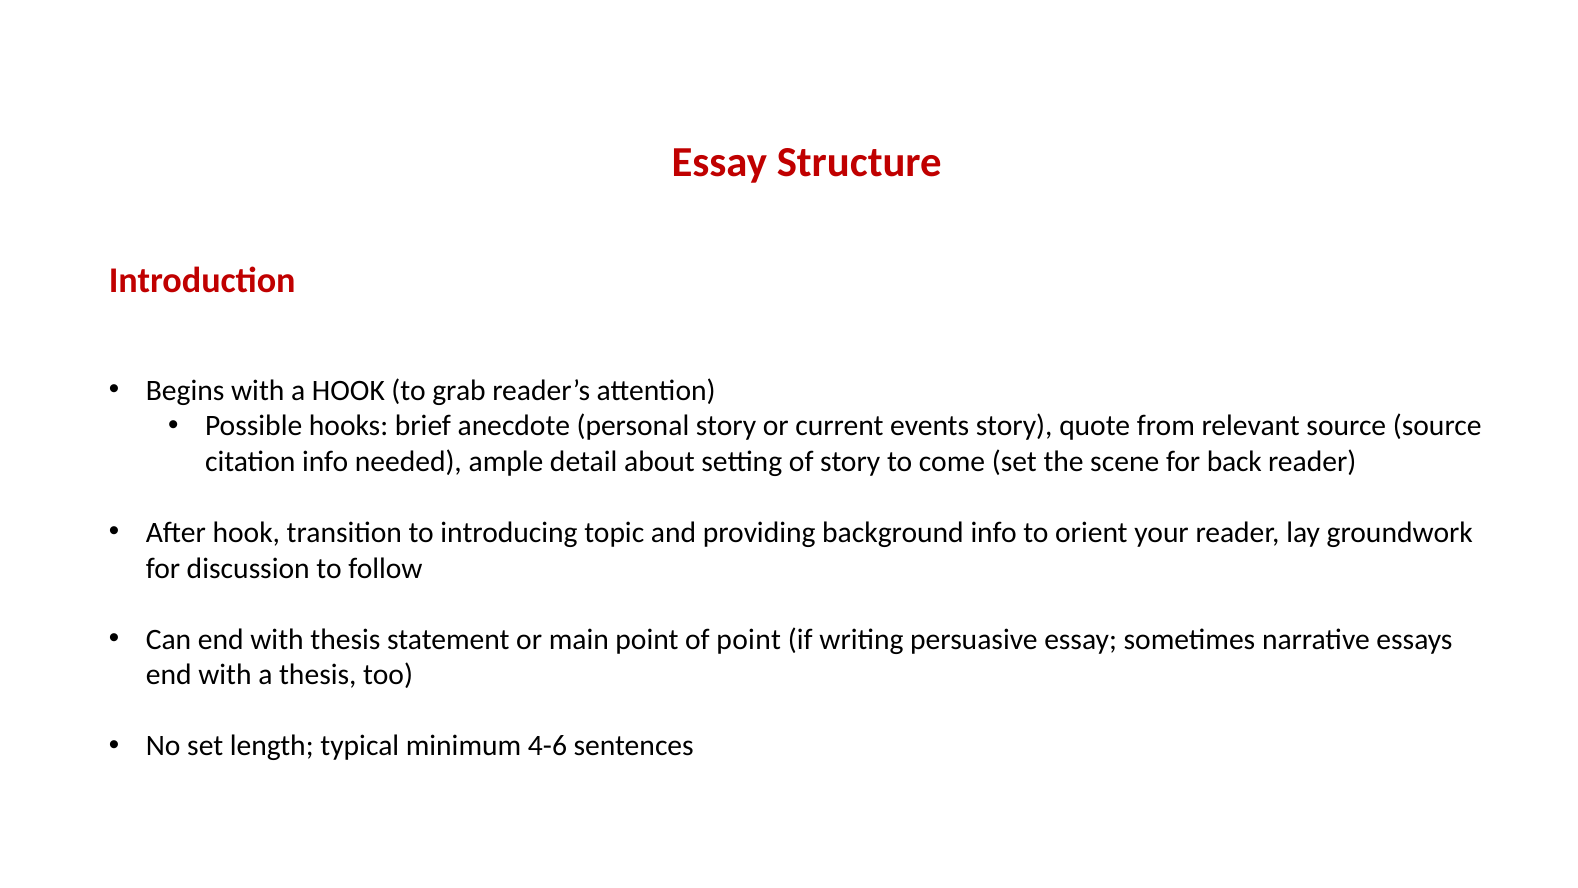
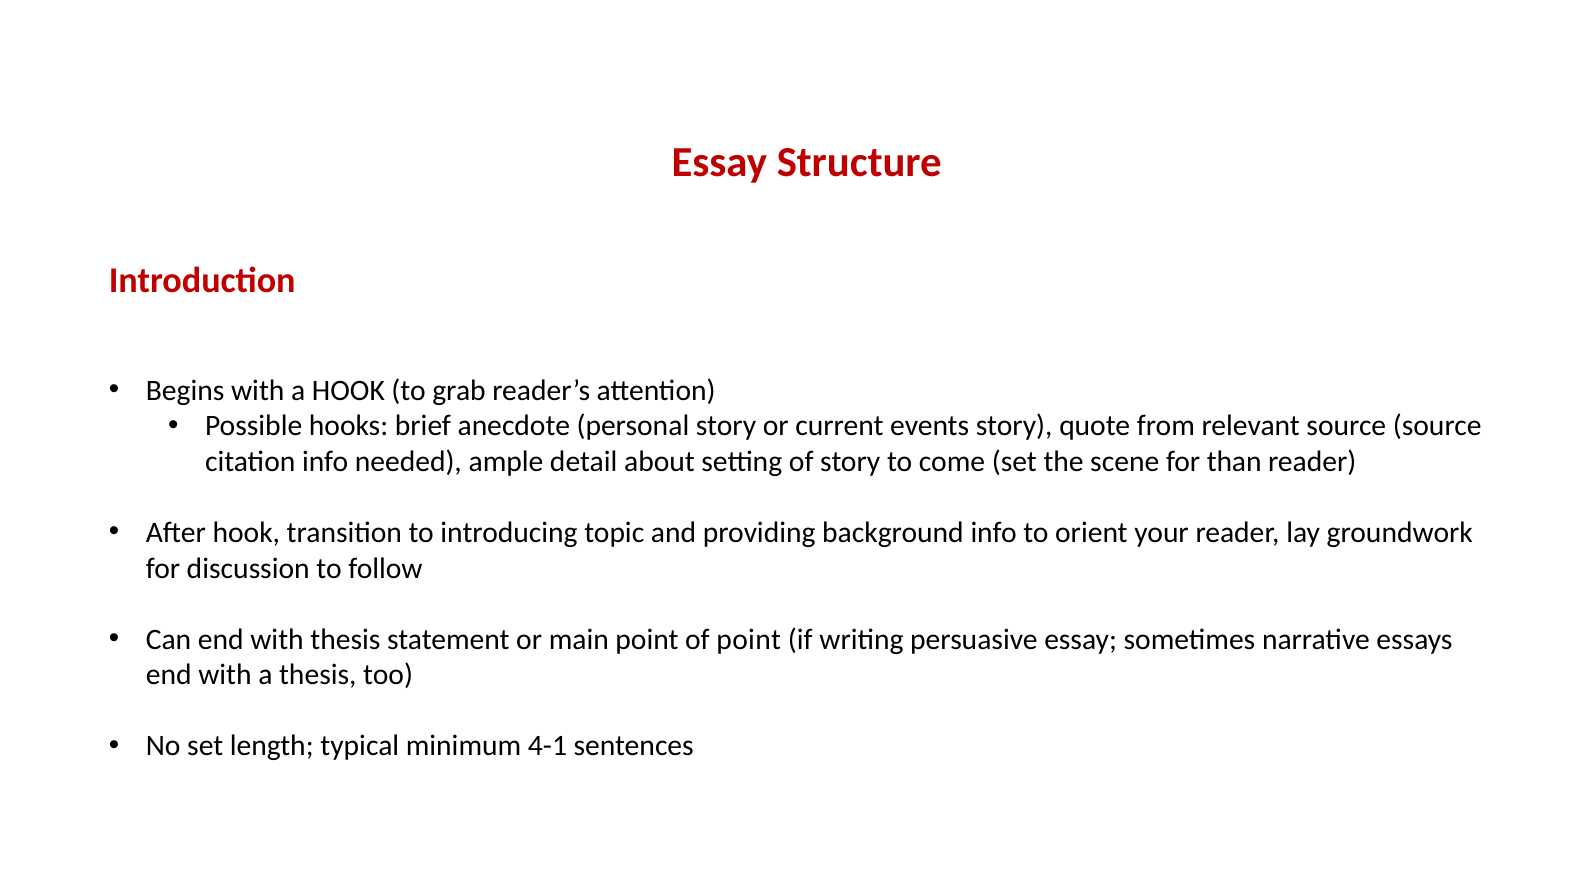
back: back -> than
4-6: 4-6 -> 4-1
